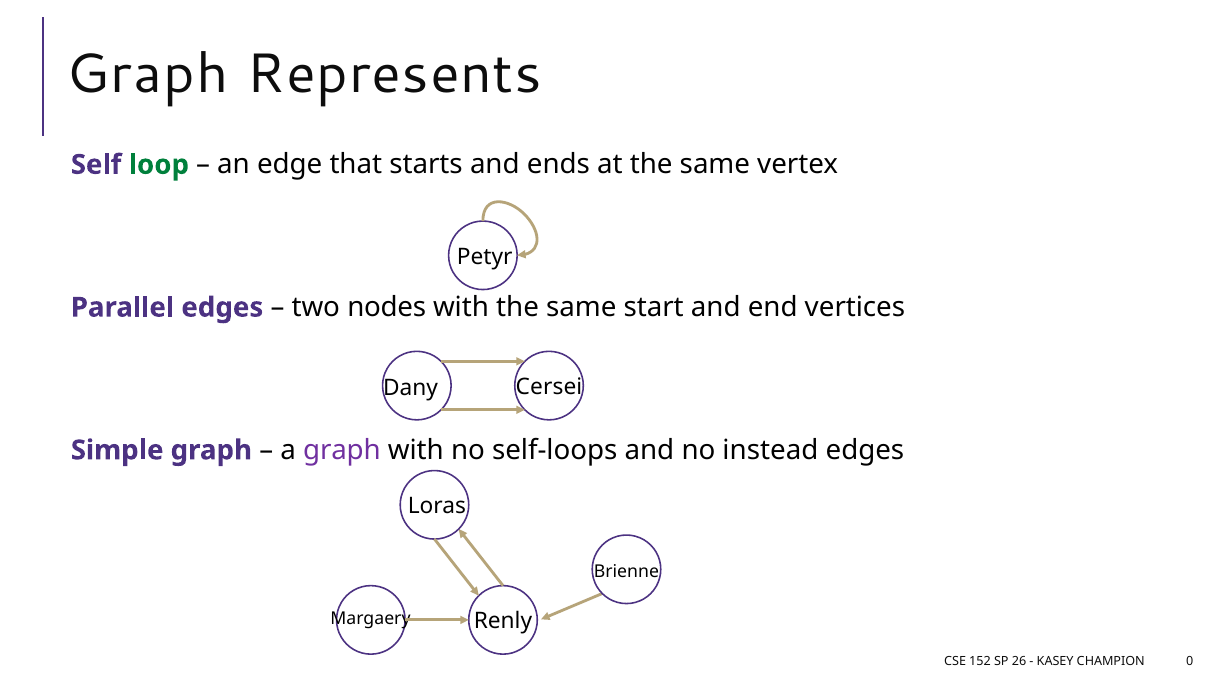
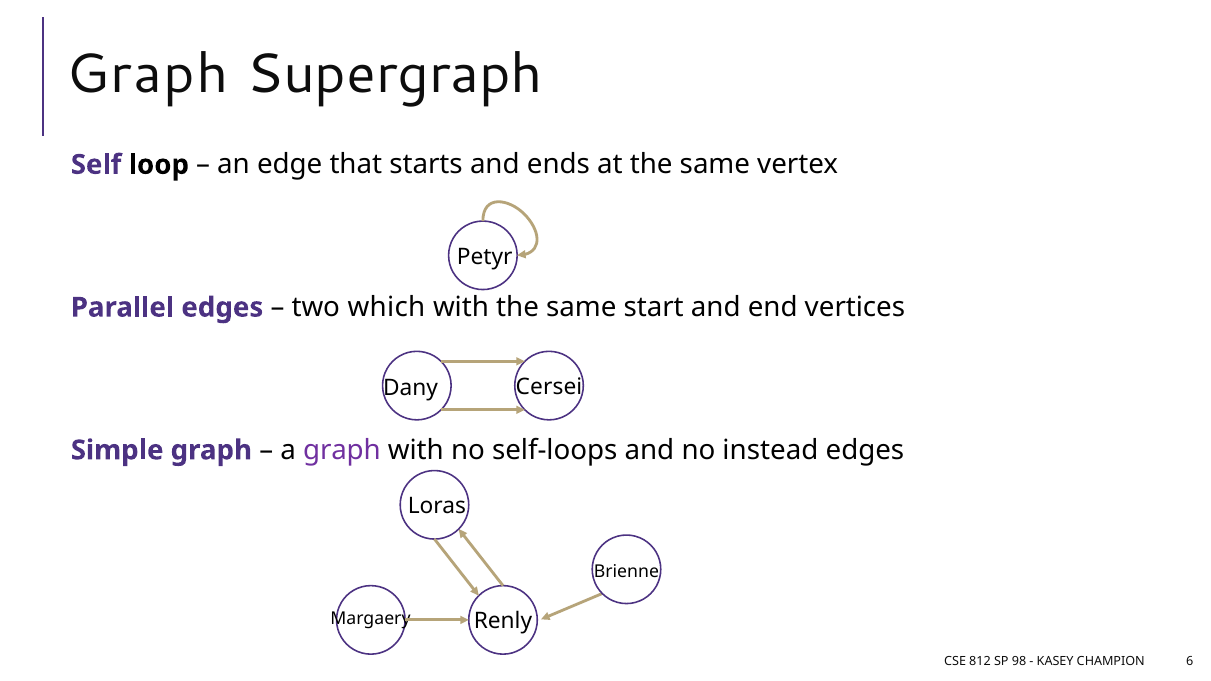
Represents: Represents -> Supergraph
loop colour: green -> black
nodes: nodes -> which
152: 152 -> 812
26: 26 -> 98
0: 0 -> 6
